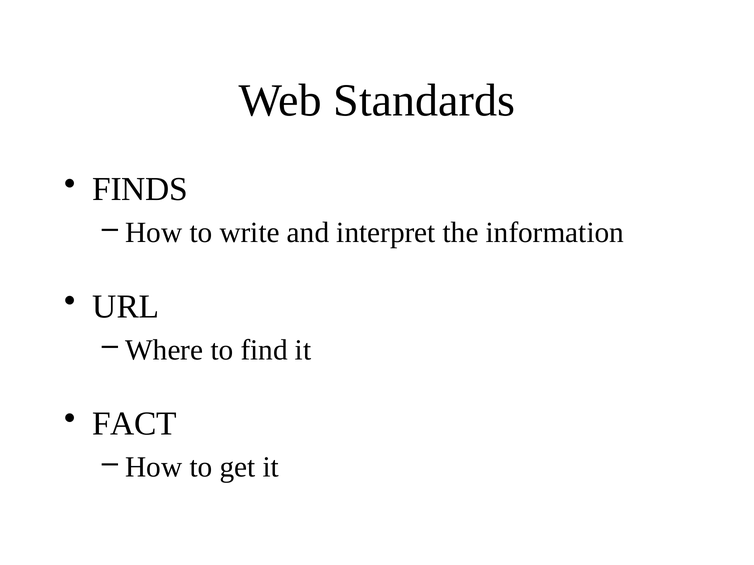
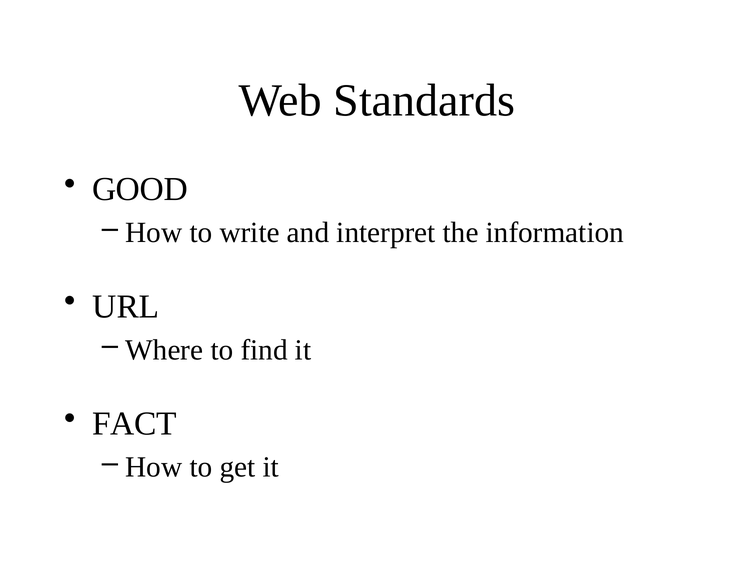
FINDS: FINDS -> GOOD
